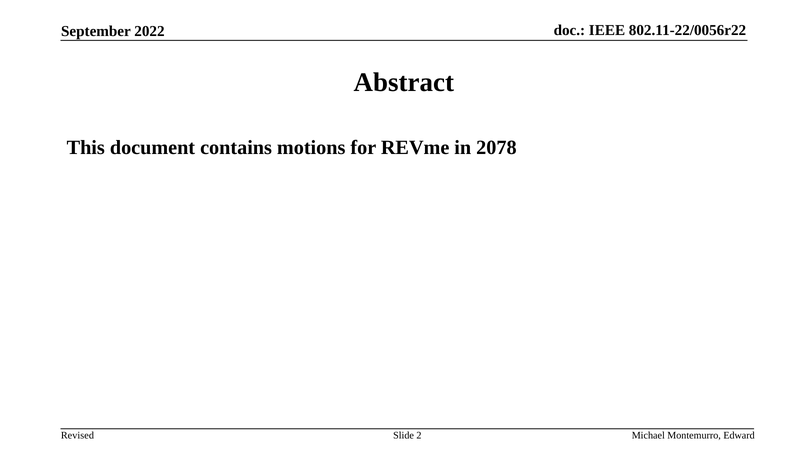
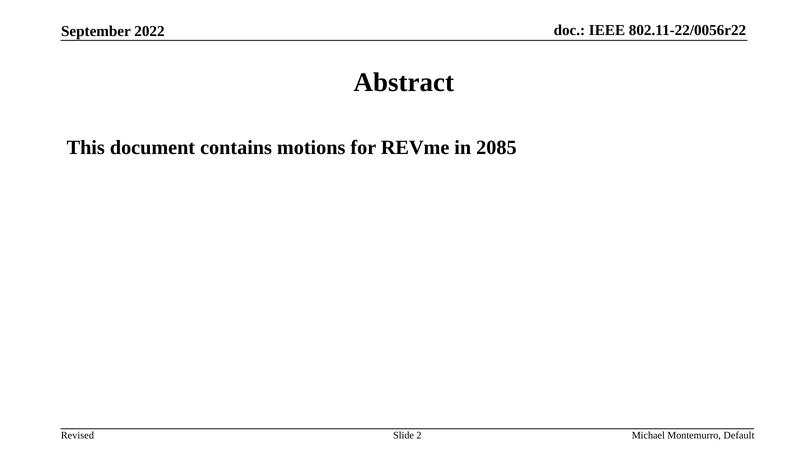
2078: 2078 -> 2085
Edward: Edward -> Default
